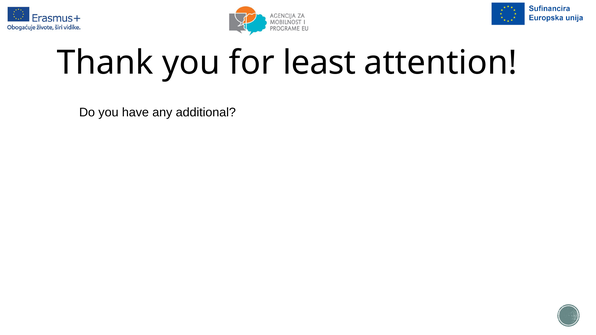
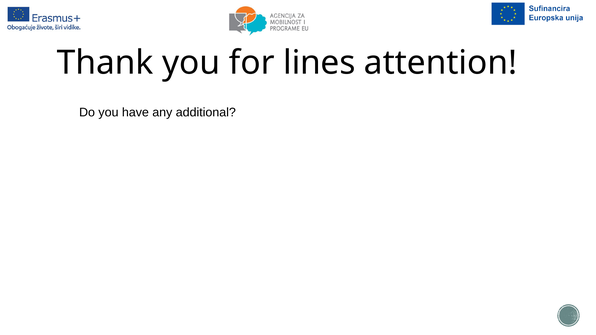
least: least -> lines
